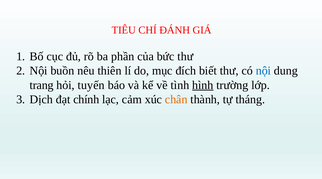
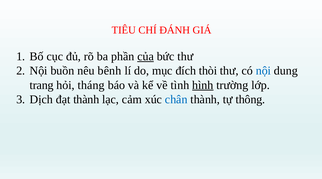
của underline: none -> present
thiên: thiên -> bênh
biết: biết -> thòi
tuyến: tuyến -> tháng
đạt chính: chính -> thành
chân colour: orange -> blue
tháng: tháng -> thông
